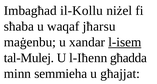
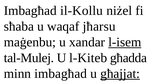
l-Iħenn: l-Iħenn -> l-Kiteb
minn semmieha: semmieha -> imbagħad
għajjat underline: none -> present
